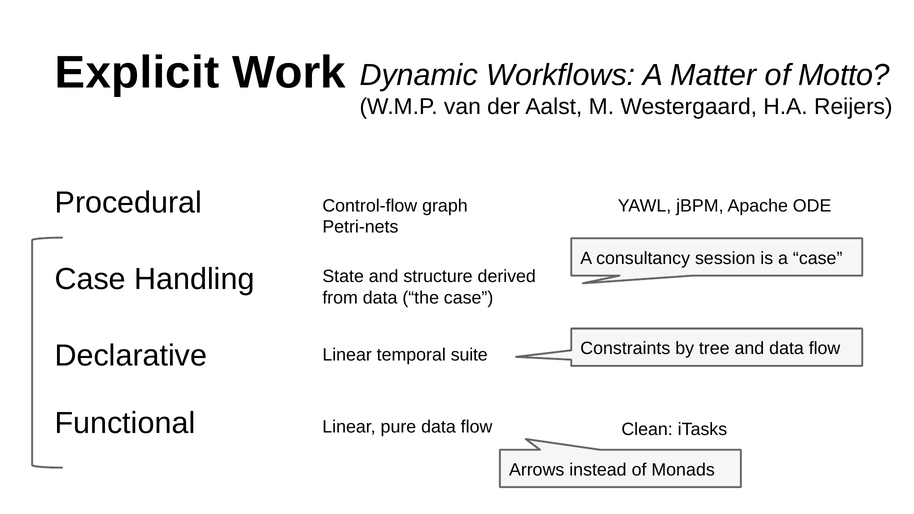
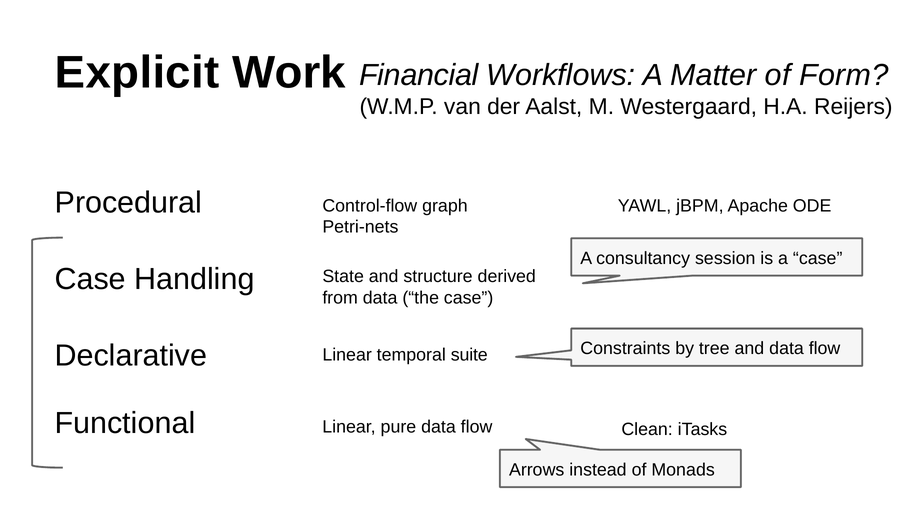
Dynamic: Dynamic -> Financial
Motto: Motto -> Form
